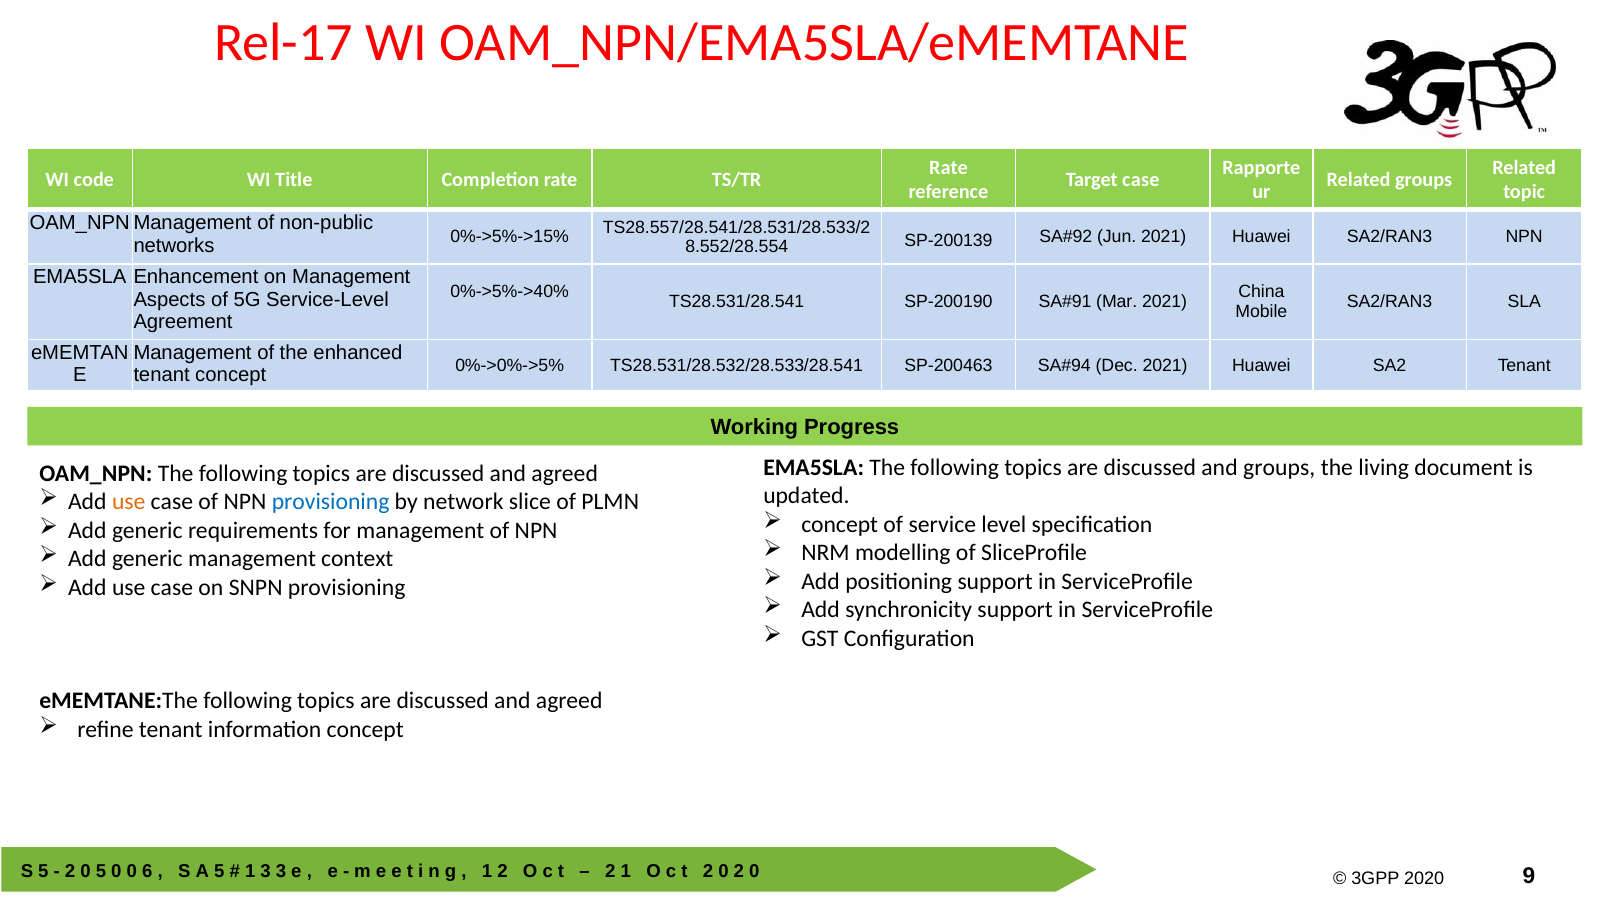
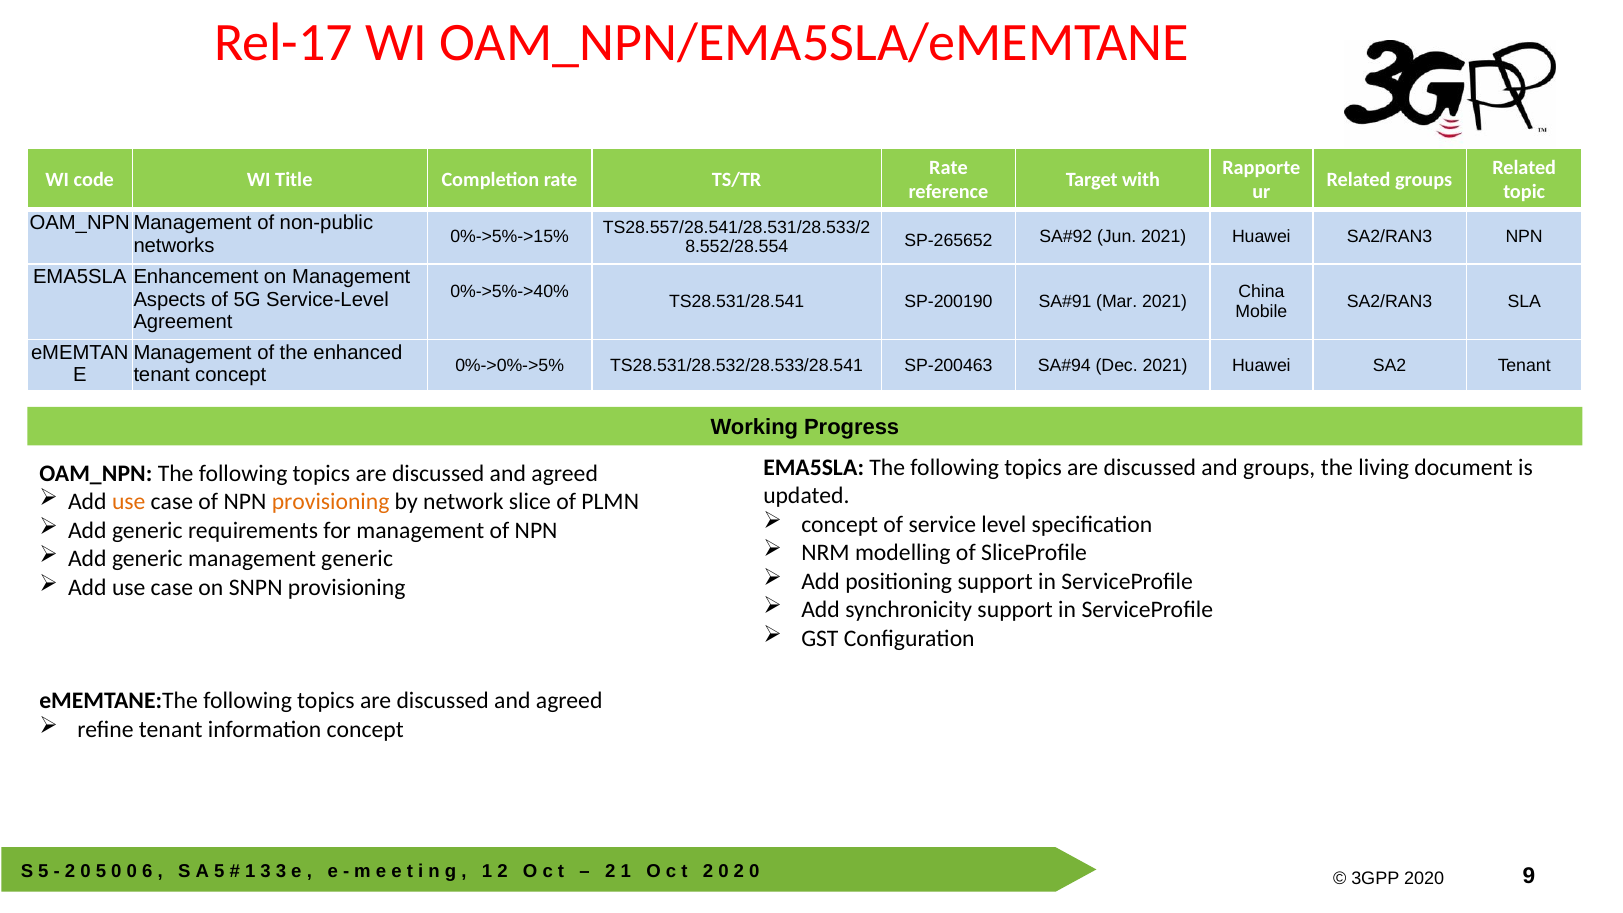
Target case: case -> with
SP-200139: SP-200139 -> SP-265652
provisioning at (331, 502) colour: blue -> orange
management context: context -> generic
